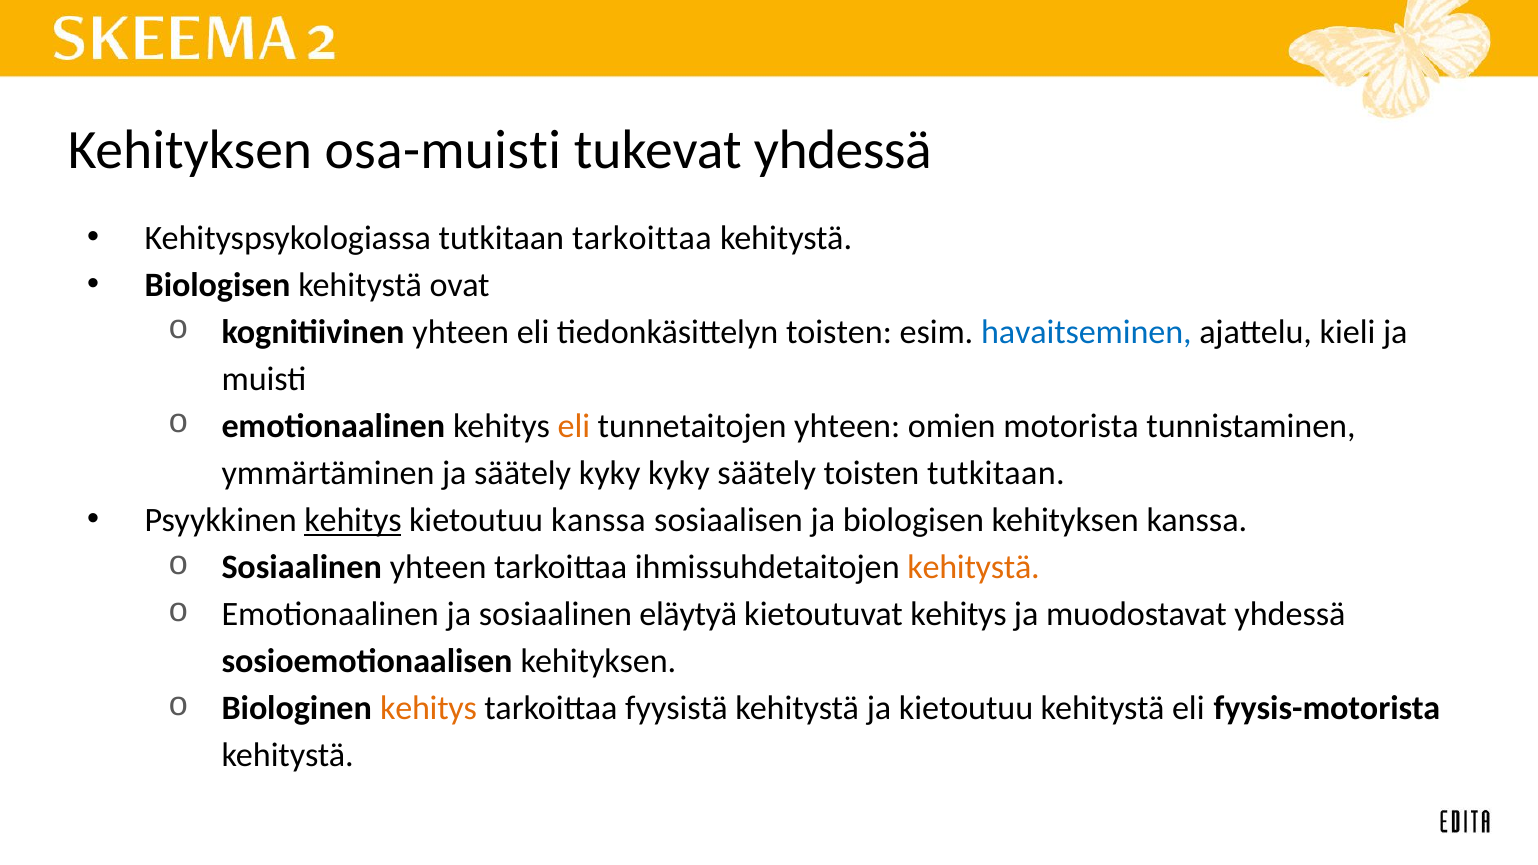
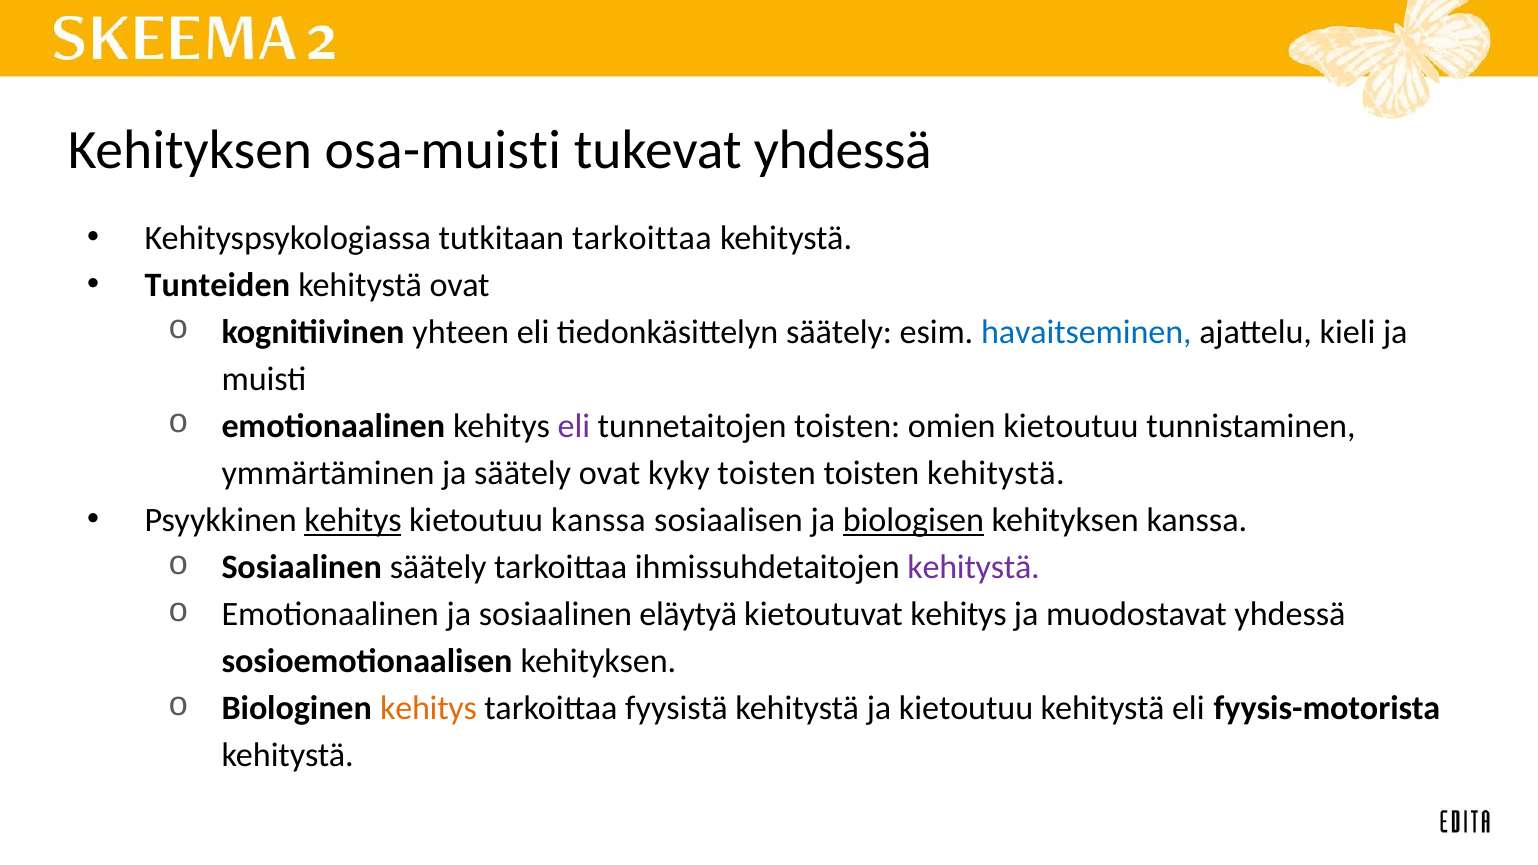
Biologisen at (218, 285): Biologisen -> Tunteiden
tiedonkäsittelyn toisten: toisten -> säätely
eli at (574, 426) colour: orange -> purple
tunnetaitojen yhteen: yhteen -> toisten
omien motorista: motorista -> kietoutuu
säätely kyky: kyky -> ovat
kyky säätely: säätely -> toisten
toisten tutkitaan: tutkitaan -> kehitystä
biologisen at (913, 520) underline: none -> present
Sosiaalinen yhteen: yhteen -> säätely
kehitystä at (974, 567) colour: orange -> purple
